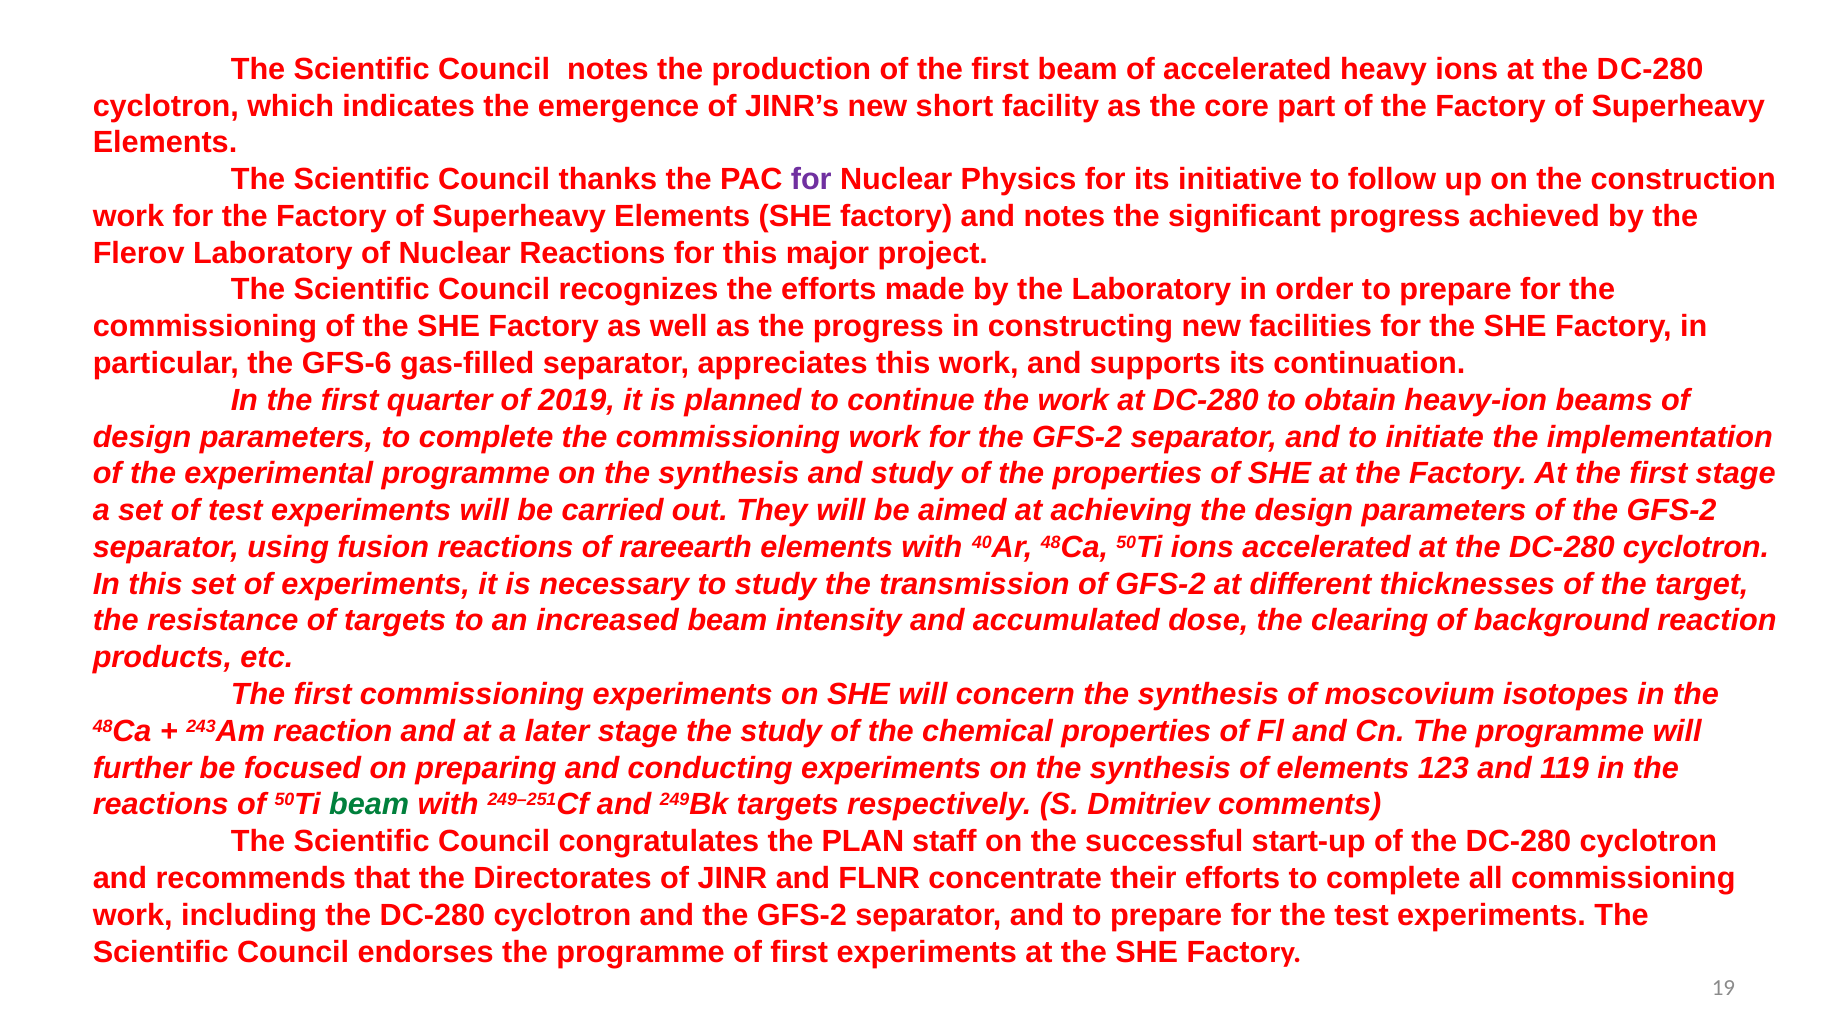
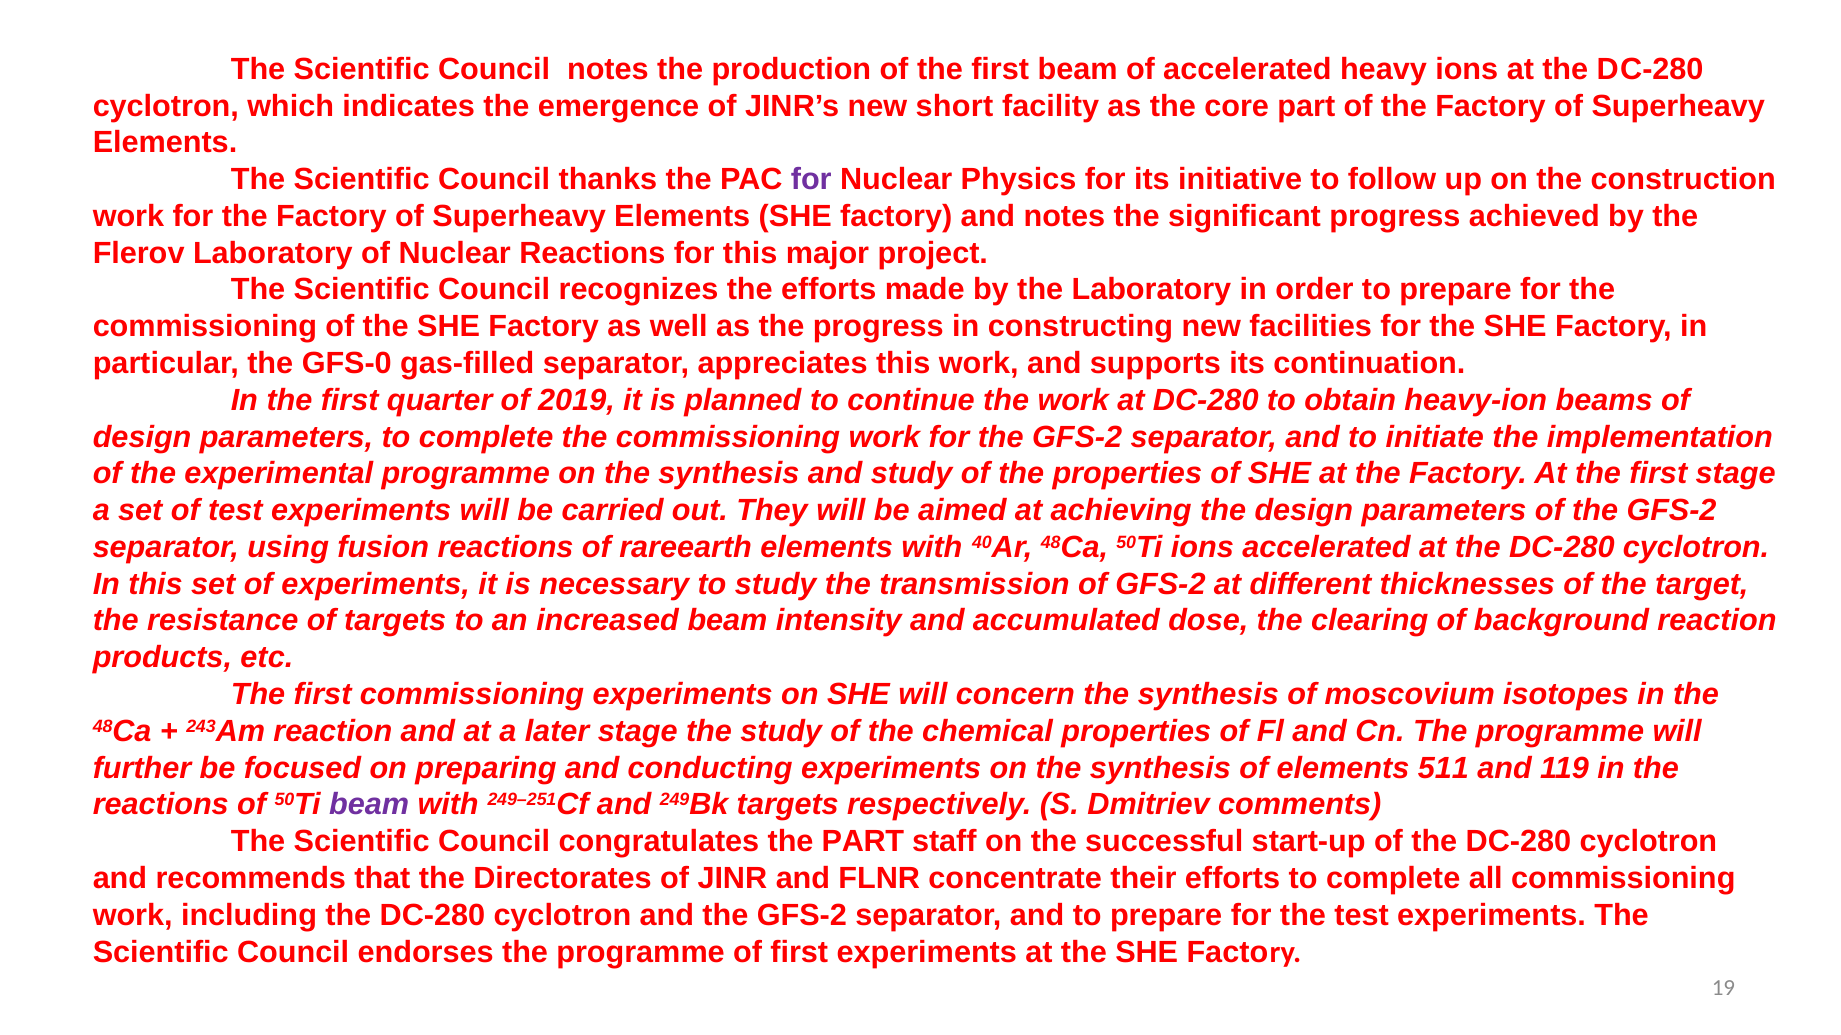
GFS-6: GFS-6 -> GFS-0
123: 123 -> 511
beam at (369, 805) colour: green -> purple
the PLAN: PLAN -> PART
